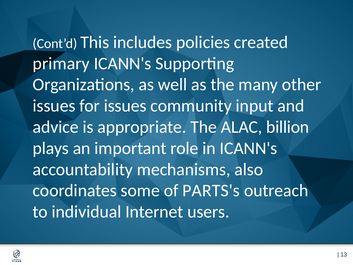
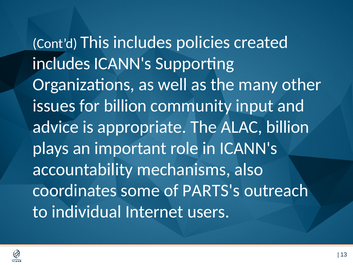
primary at (61, 63): primary -> includes
for issues: issues -> billion
